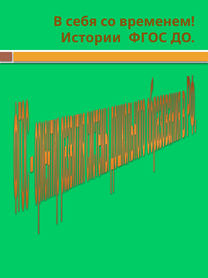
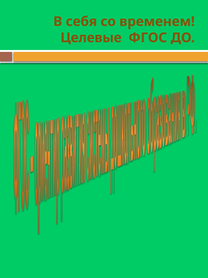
Истории: Истории -> Целевые
